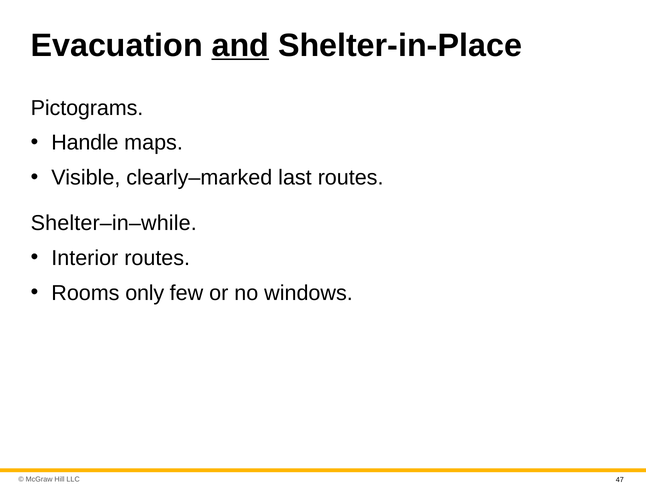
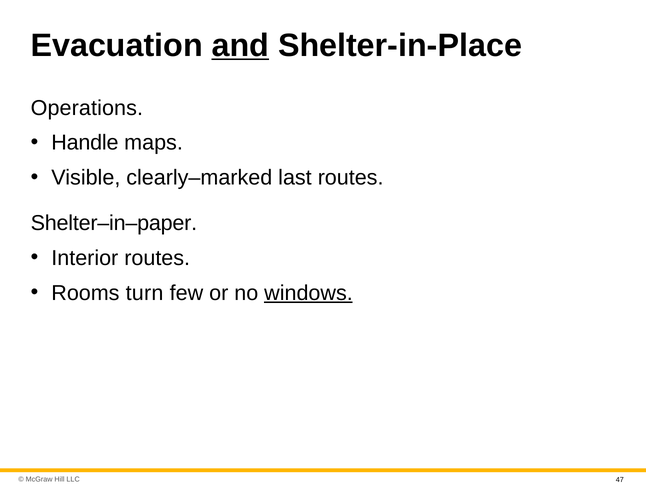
Pictograms: Pictograms -> Operations
Shelter–in–while: Shelter–in–while -> Shelter–in–paper
only: only -> turn
windows underline: none -> present
